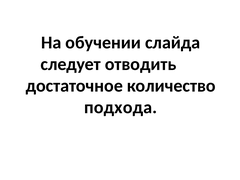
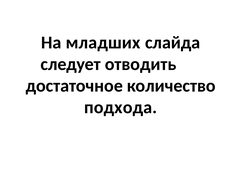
обучении: обучении -> младших
